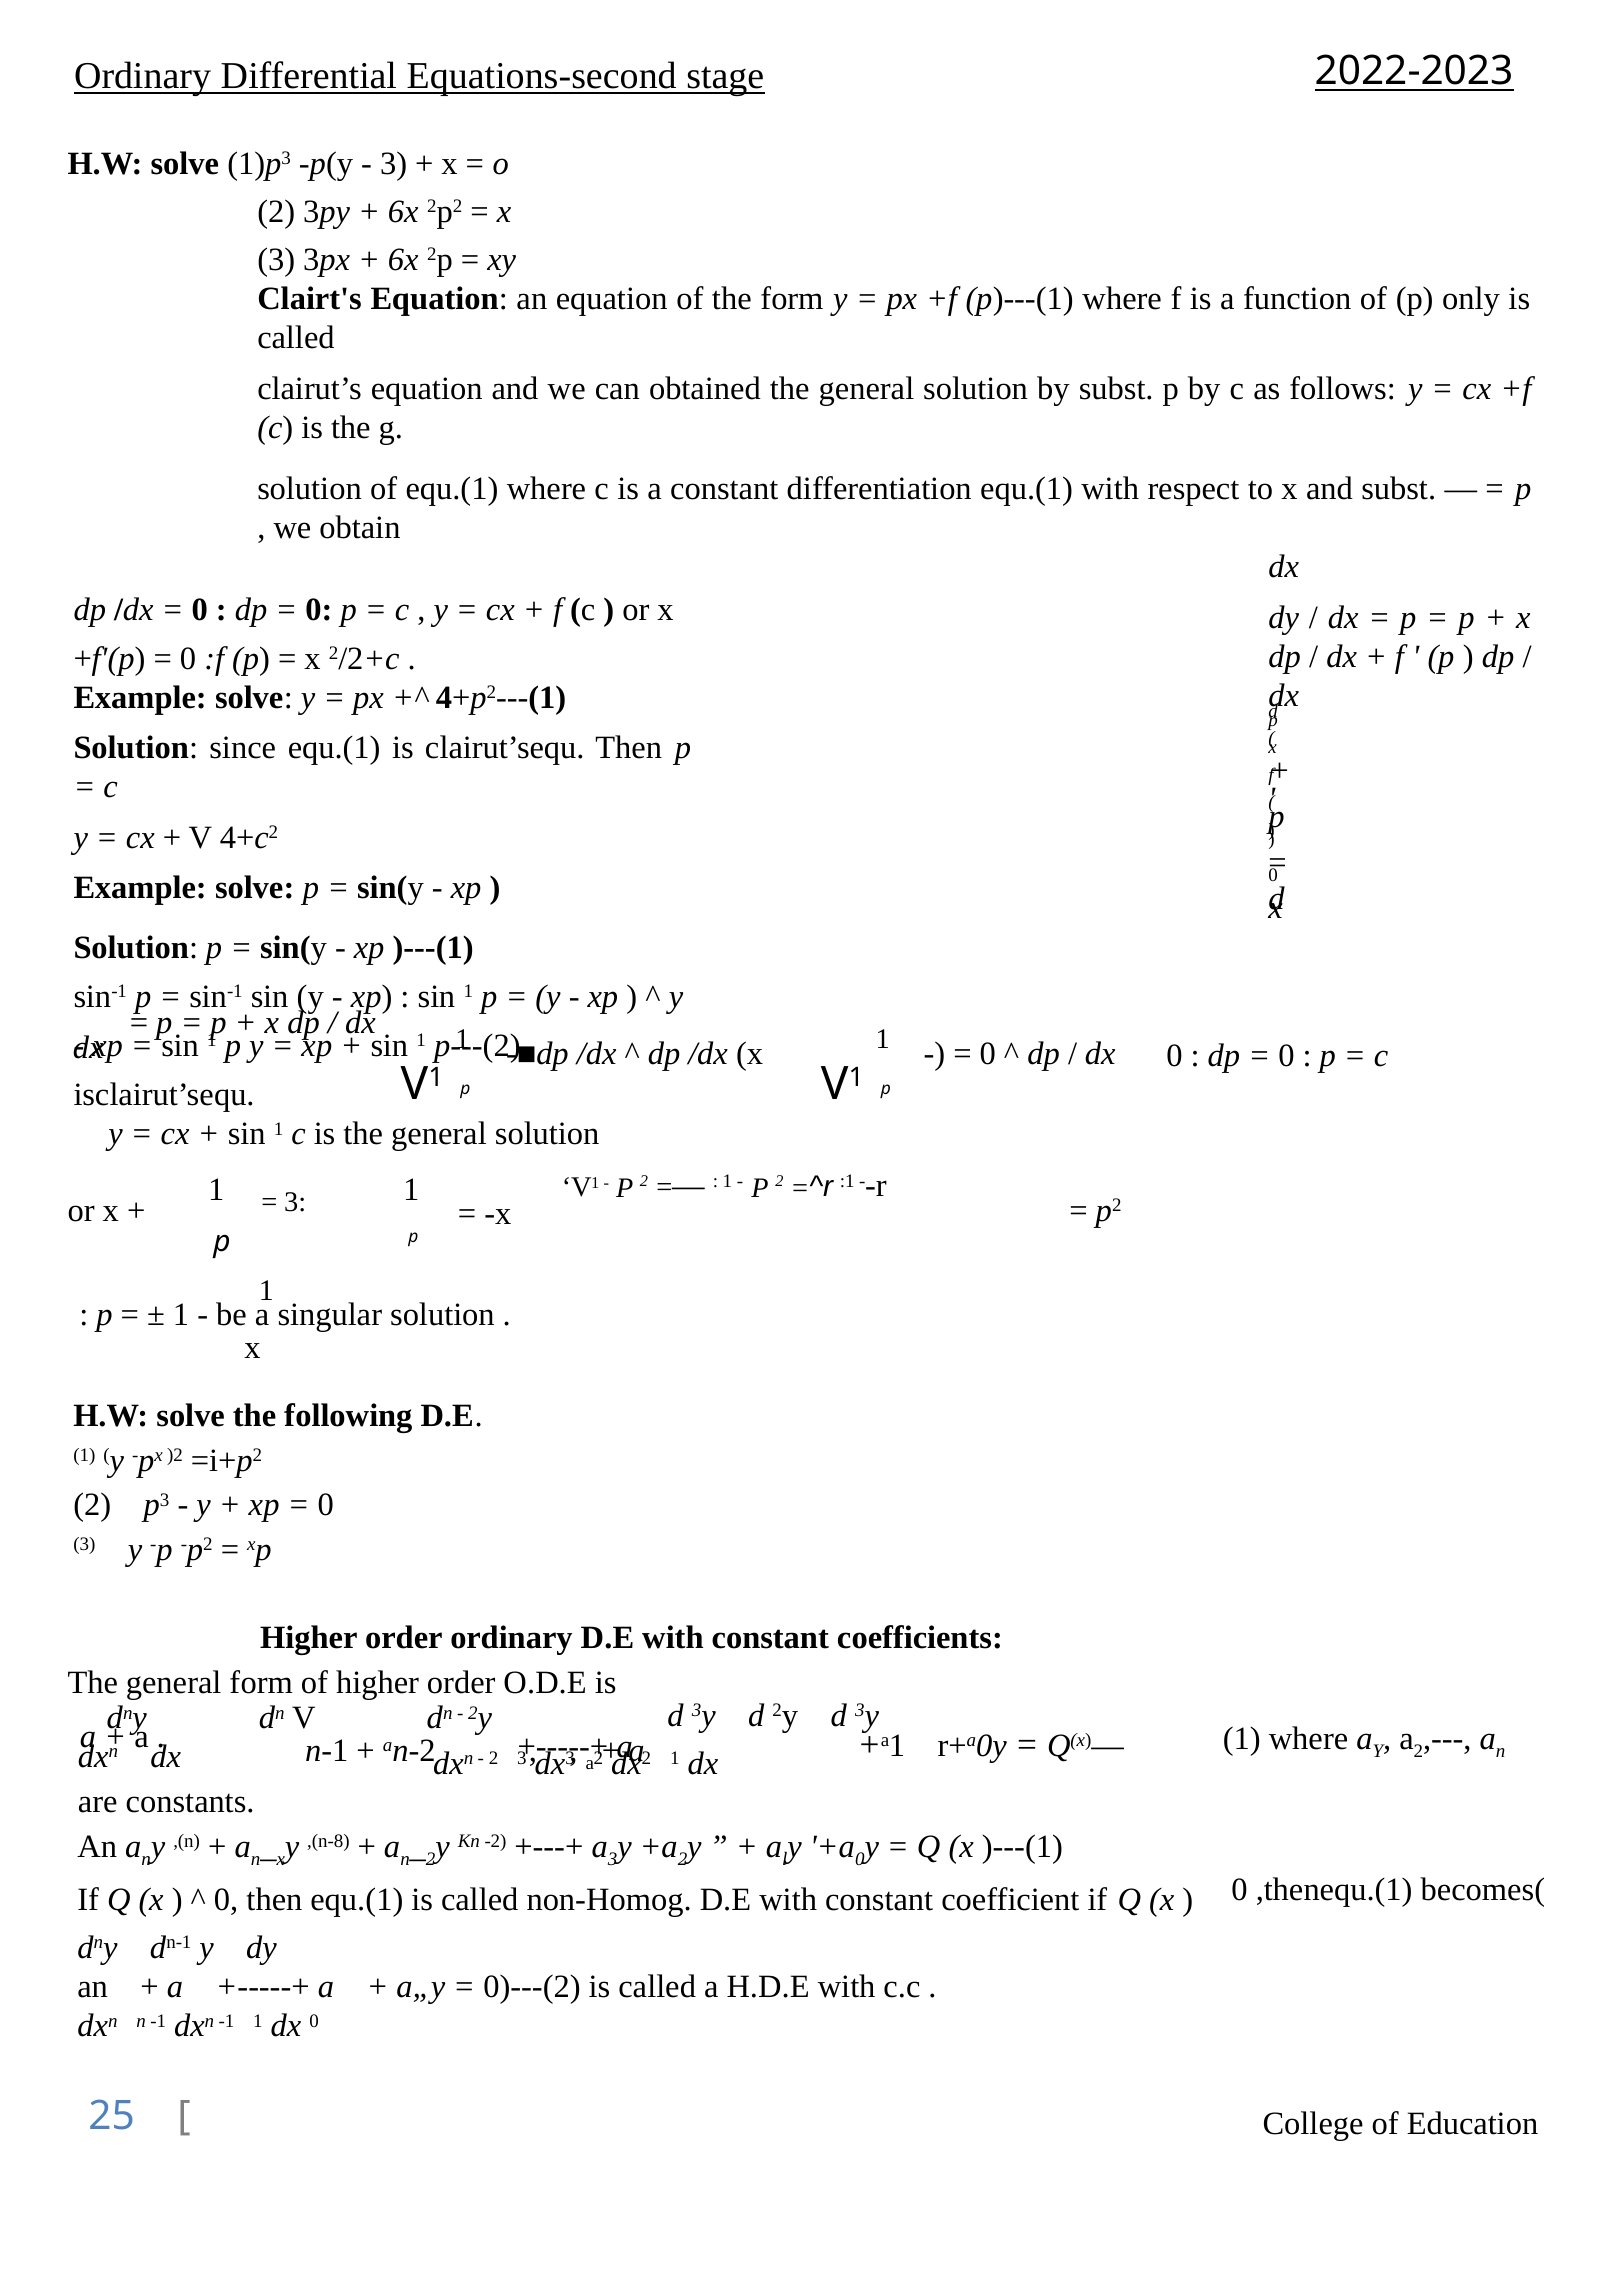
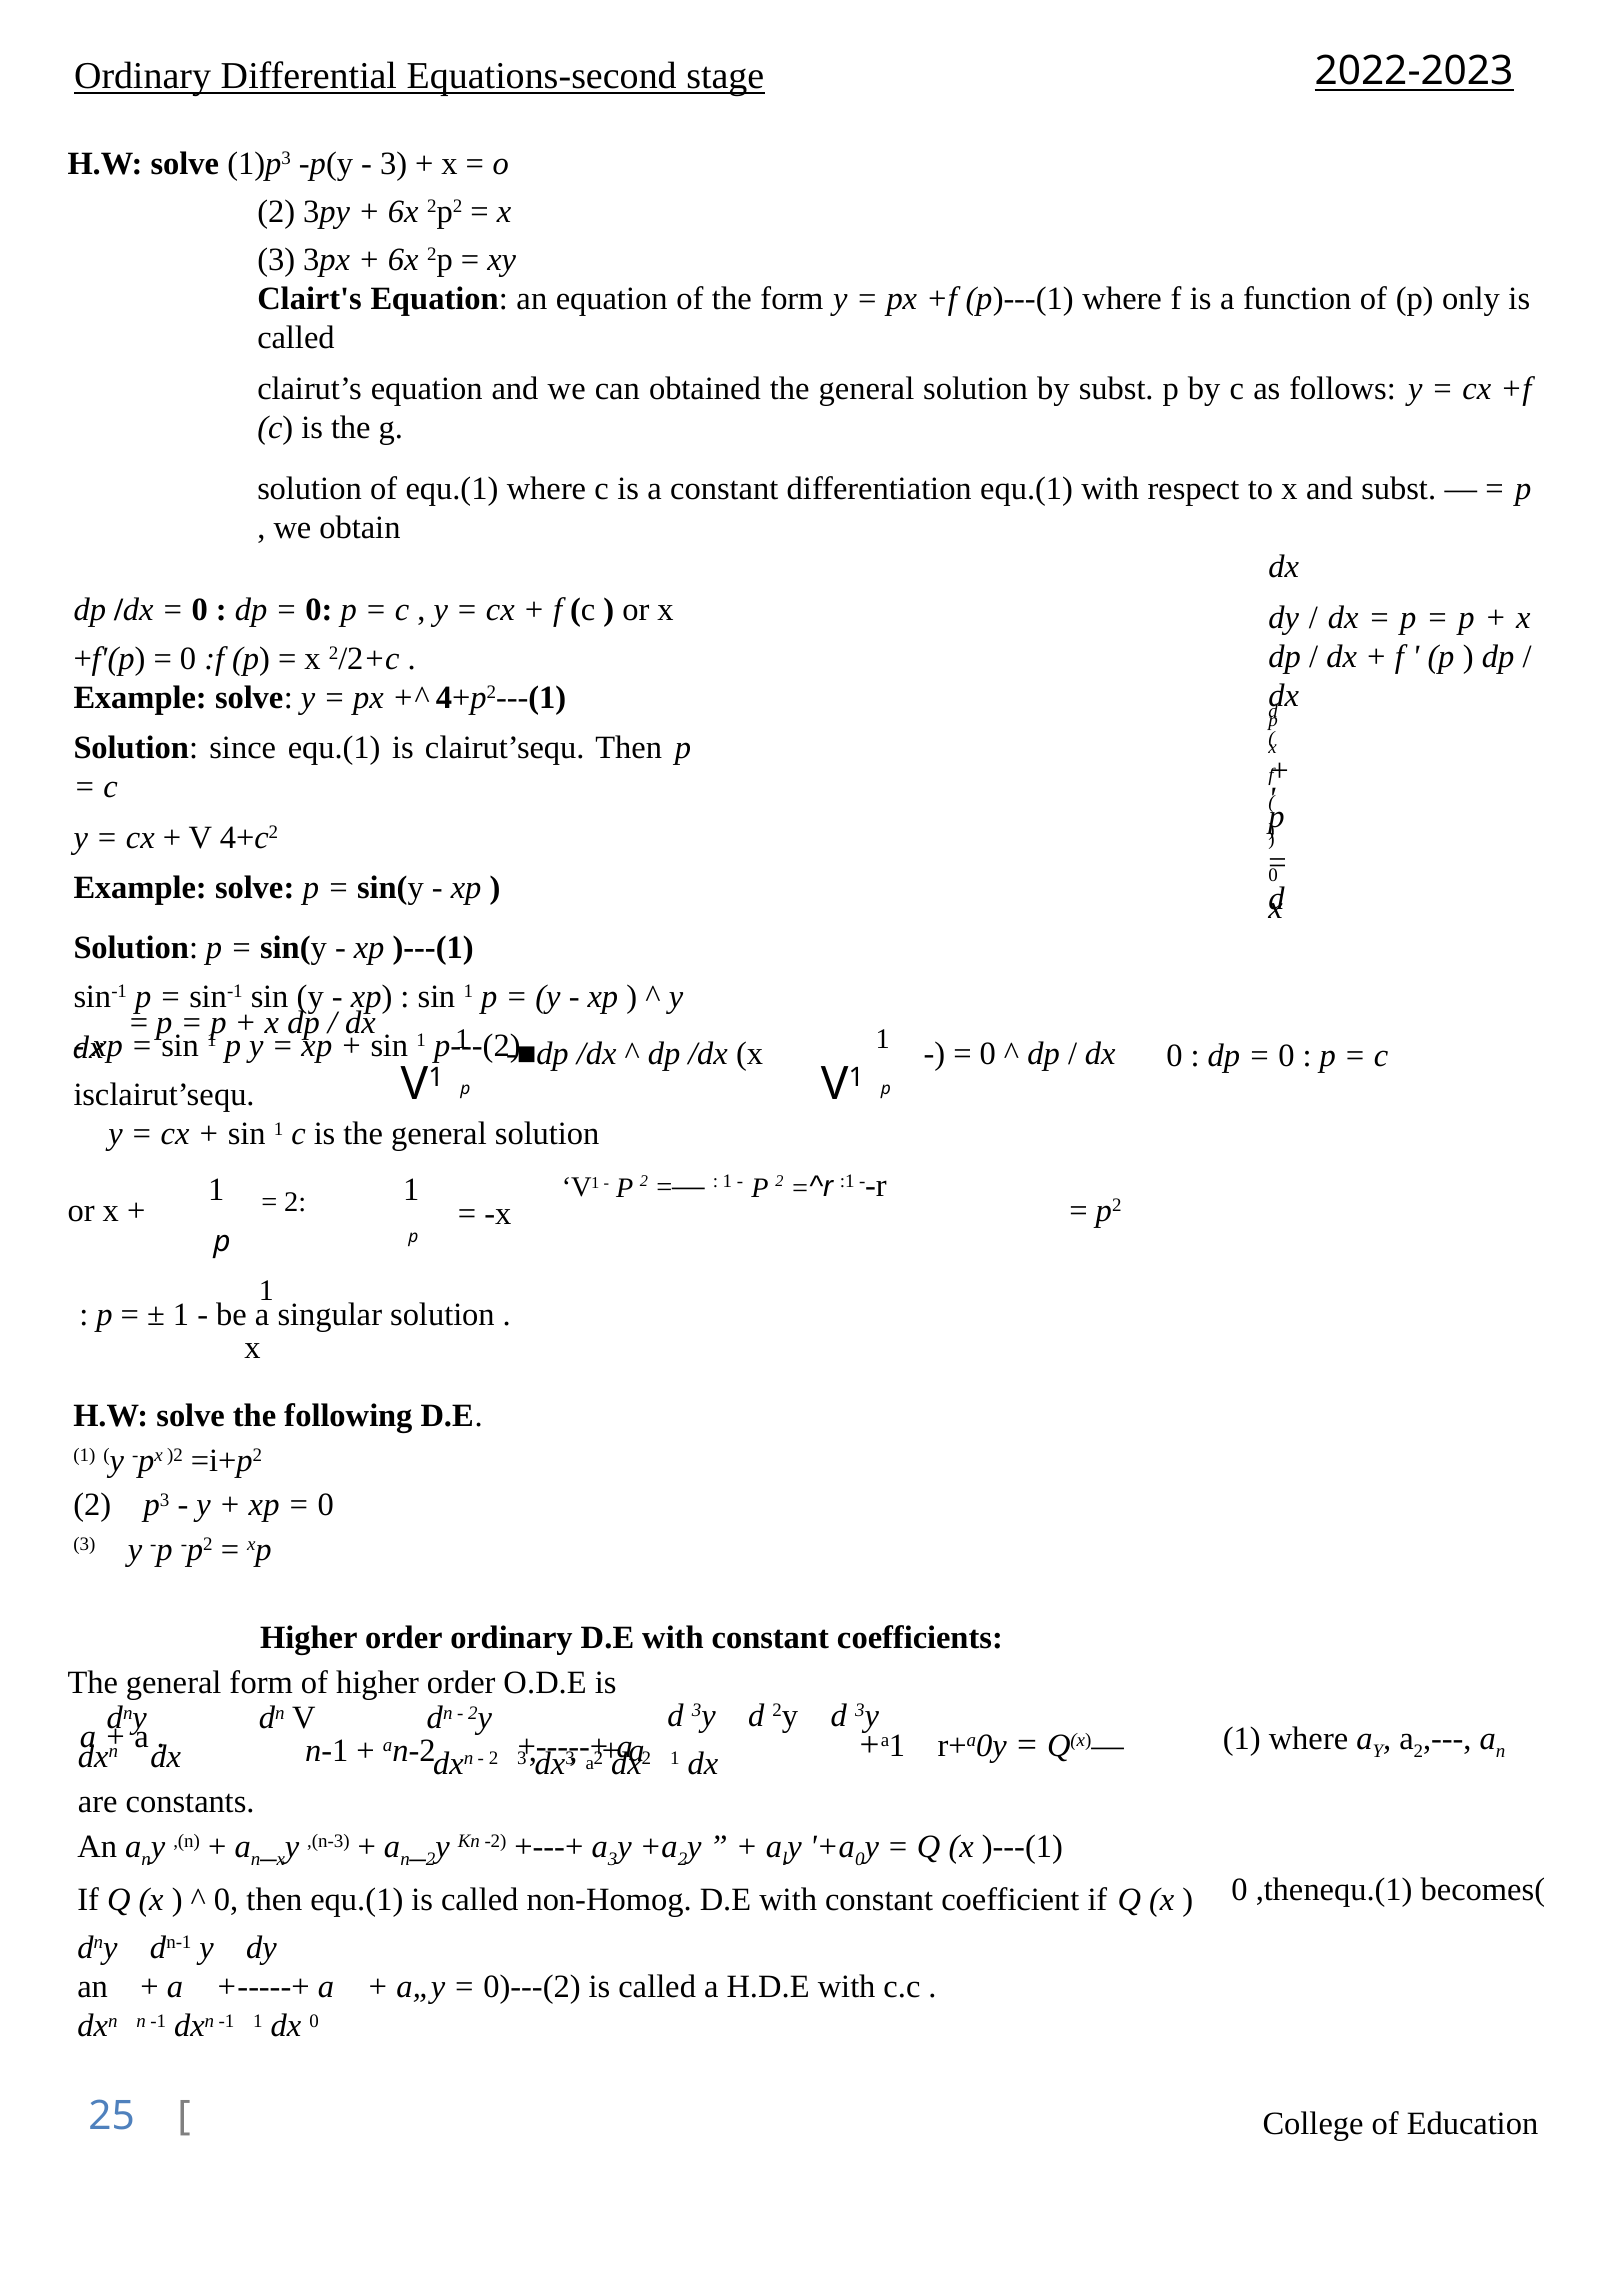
3 at (295, 1202): 3 -> 2
,(n-8: ,(n-8 -> ,(n-3
